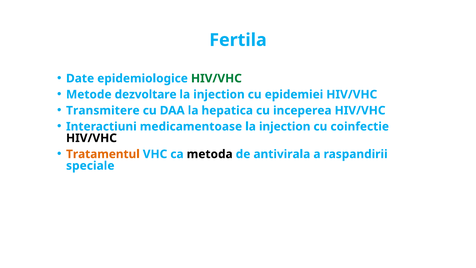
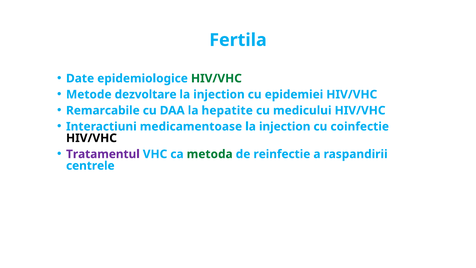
Transmitere: Transmitere -> Remarcabile
hepatica: hepatica -> hepatite
inceperea: inceperea -> medicului
Tratamentul colour: orange -> purple
metoda colour: black -> green
antivirala: antivirala -> reinfectie
speciale: speciale -> centrele
